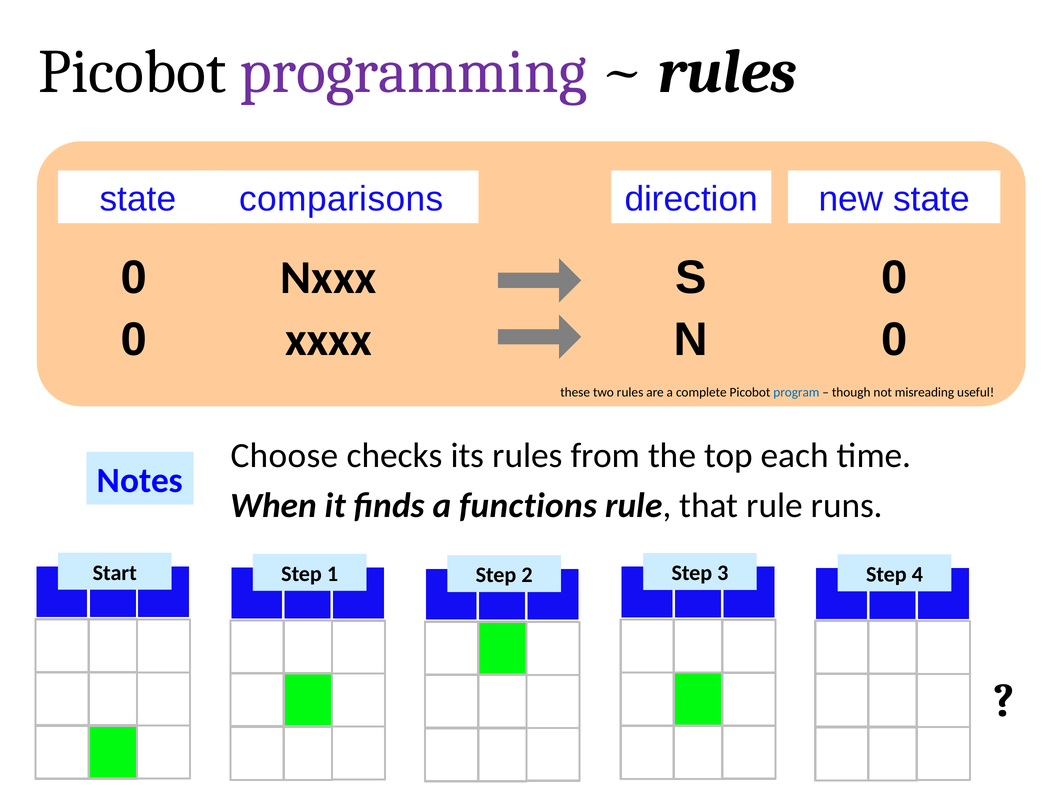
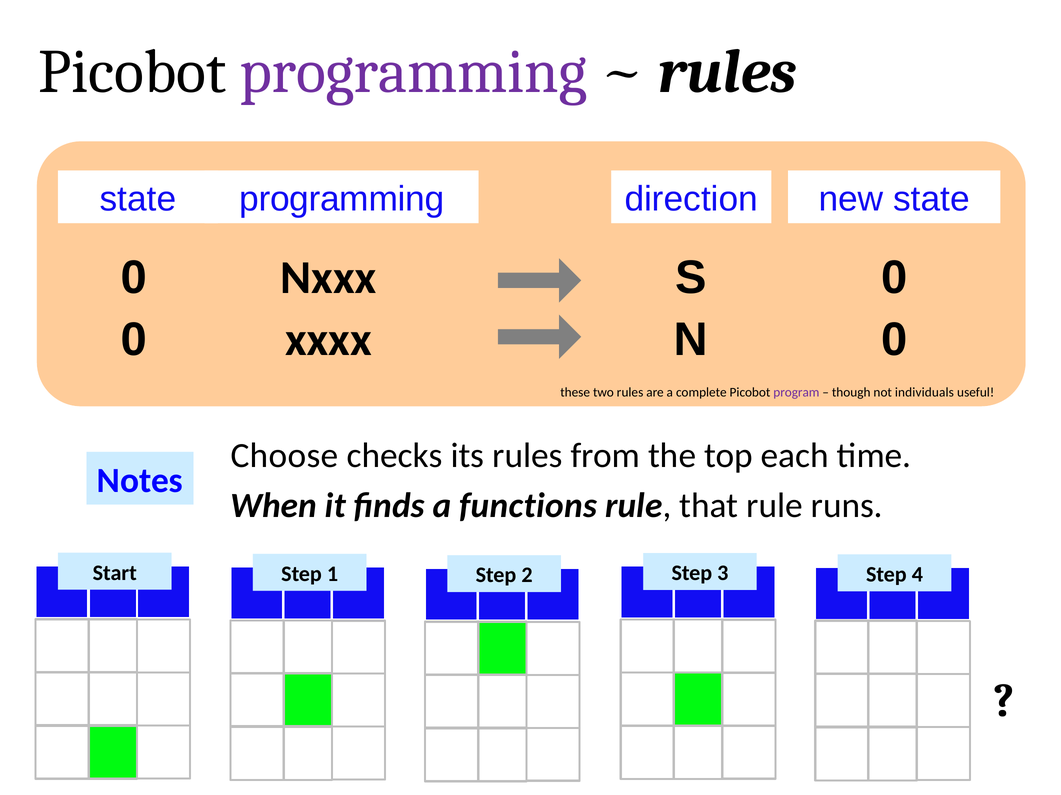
state comparisons: comparisons -> programming
program colour: blue -> purple
misreading: misreading -> individuals
